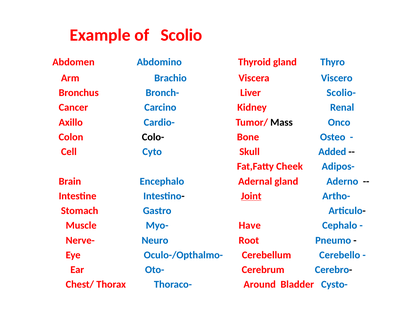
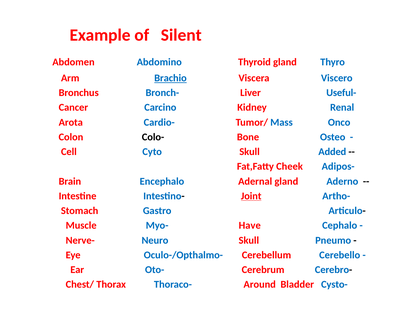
Scolio: Scolio -> Silent
Brachio underline: none -> present
Scolio-: Scolio- -> Useful-
Axillo: Axillo -> Arota
Mass colour: black -> blue
Neuro Root: Root -> Skull
